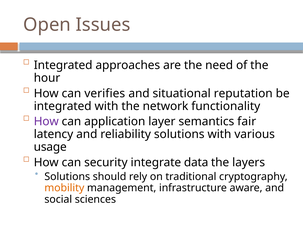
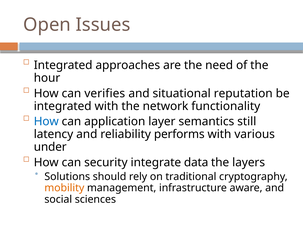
How at (46, 121) colour: purple -> blue
fair: fair -> still
reliability solutions: solutions -> performs
usage: usage -> under
